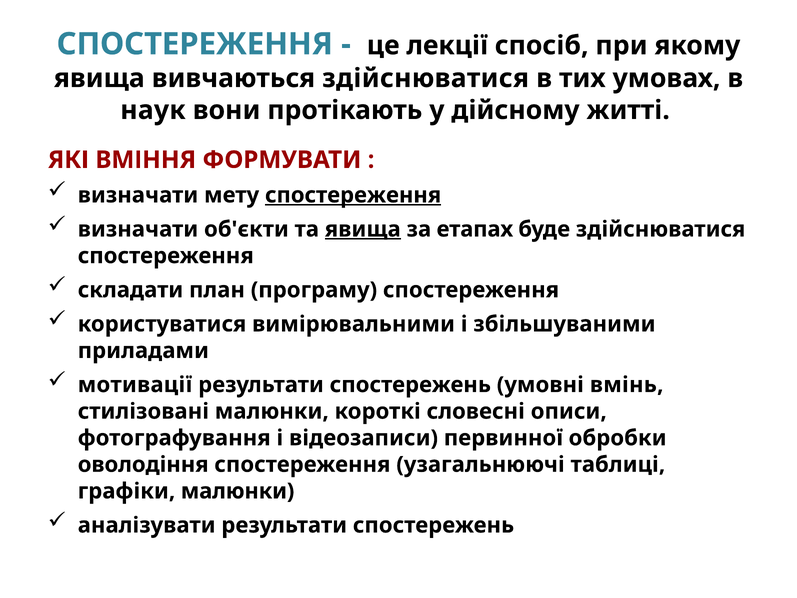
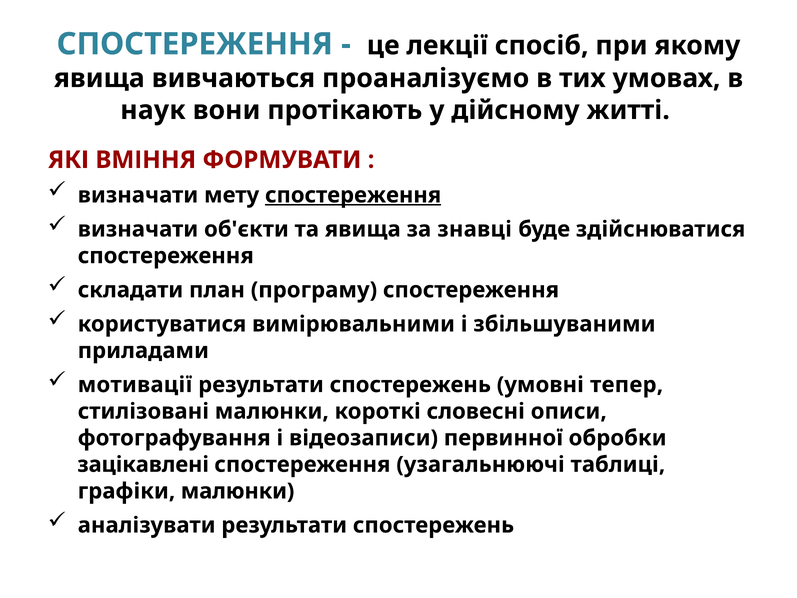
вивчаються здійснюватися: здійснюватися -> проаналізуємо
явища at (363, 229) underline: present -> none
етапах: етапах -> знавці
вмінь: вмінь -> тепер
оволодіння: оволодіння -> зацікавлені
